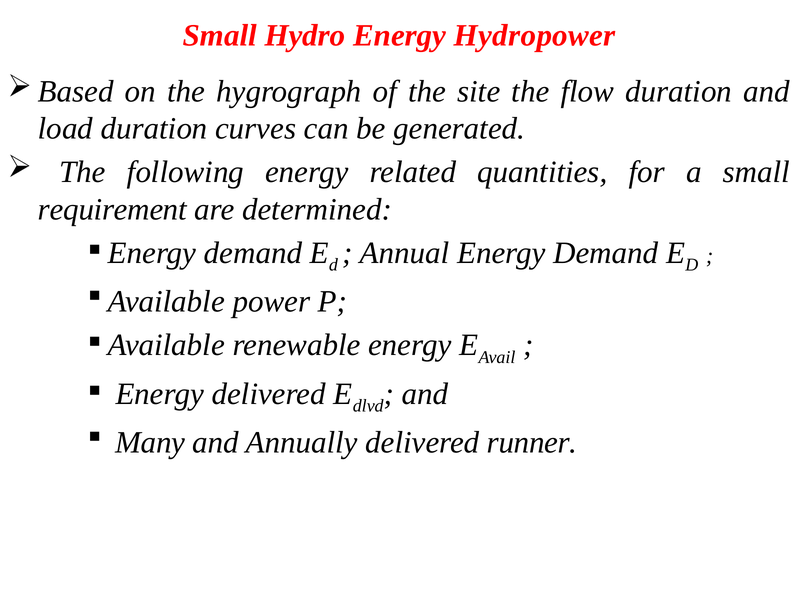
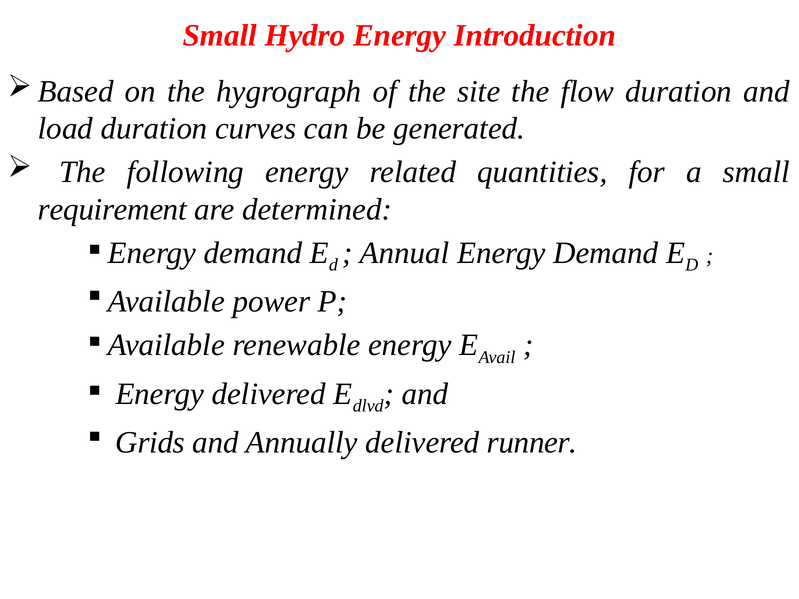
Hydropower: Hydropower -> Introduction
Many: Many -> Grids
